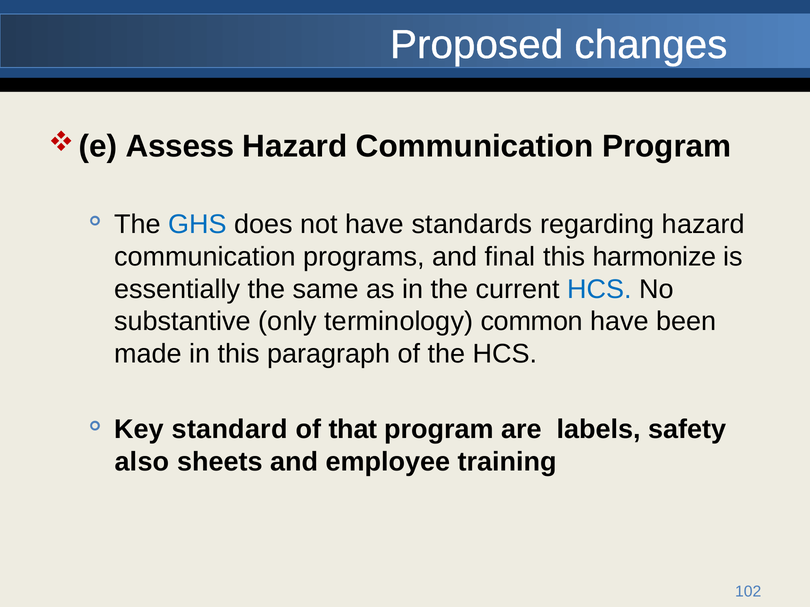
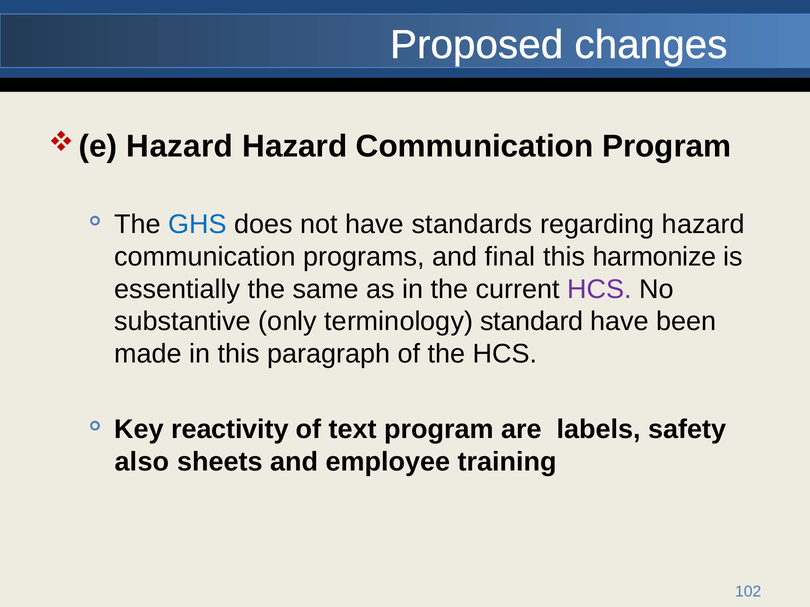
Assess at (180, 147): Assess -> Hazard
HCS at (600, 289) colour: blue -> purple
common: common -> standard
standard: standard -> reactivity
that: that -> text
